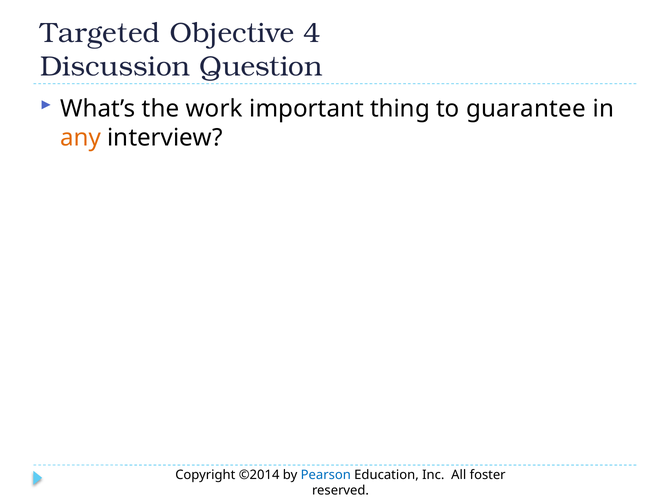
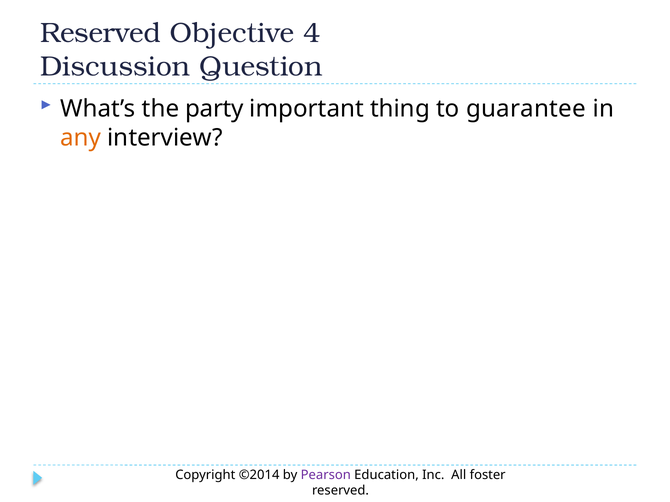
Targeted at (100, 33): Targeted -> Reserved
work: work -> party
Pearson colour: blue -> purple
